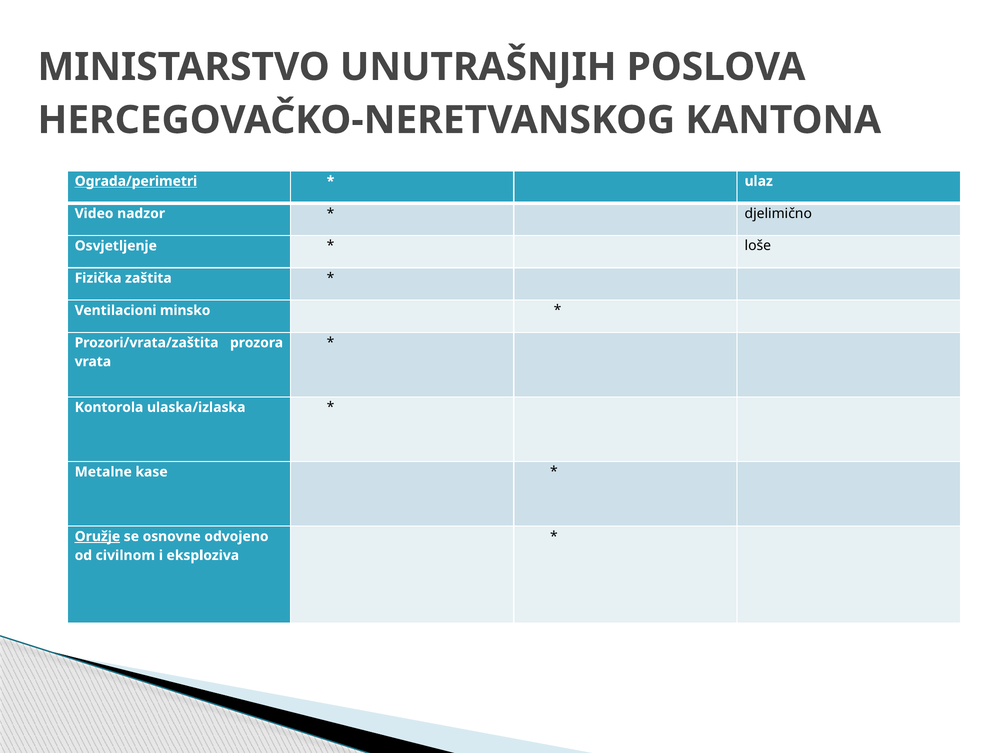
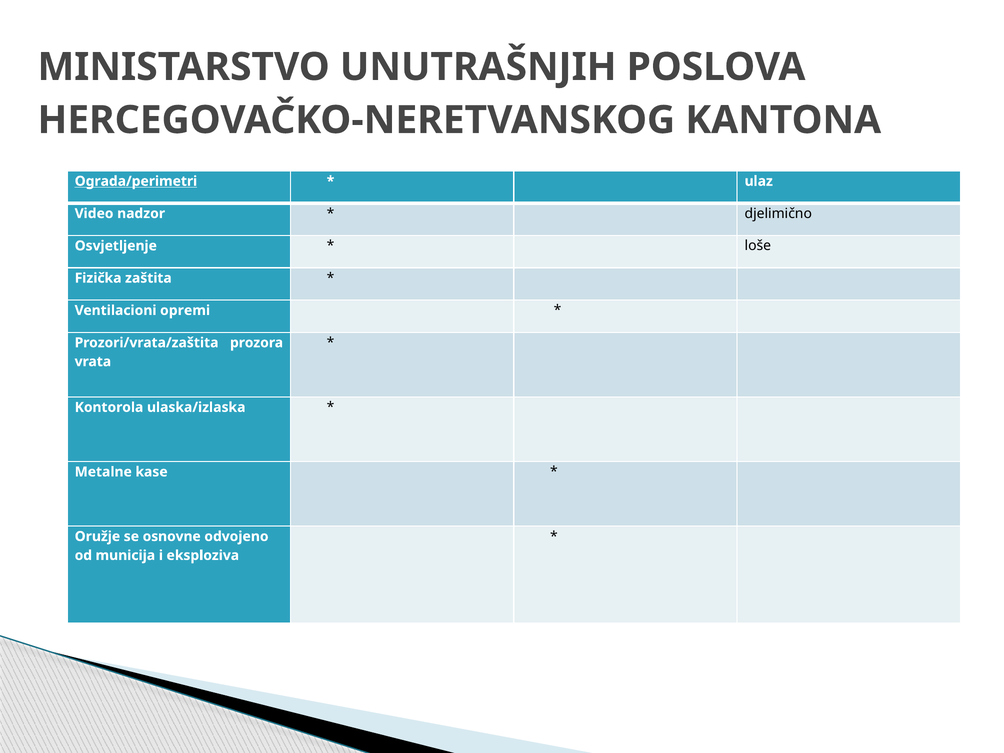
minsko: minsko -> opremi
Oružje underline: present -> none
civilnom: civilnom -> municija
